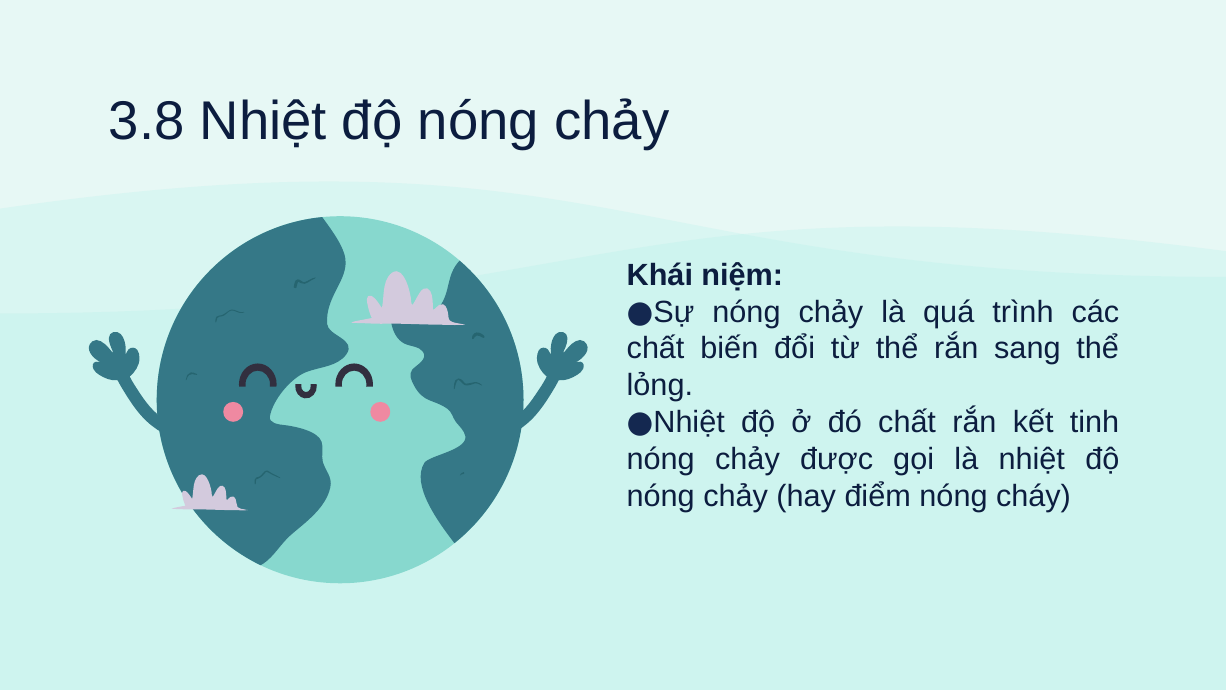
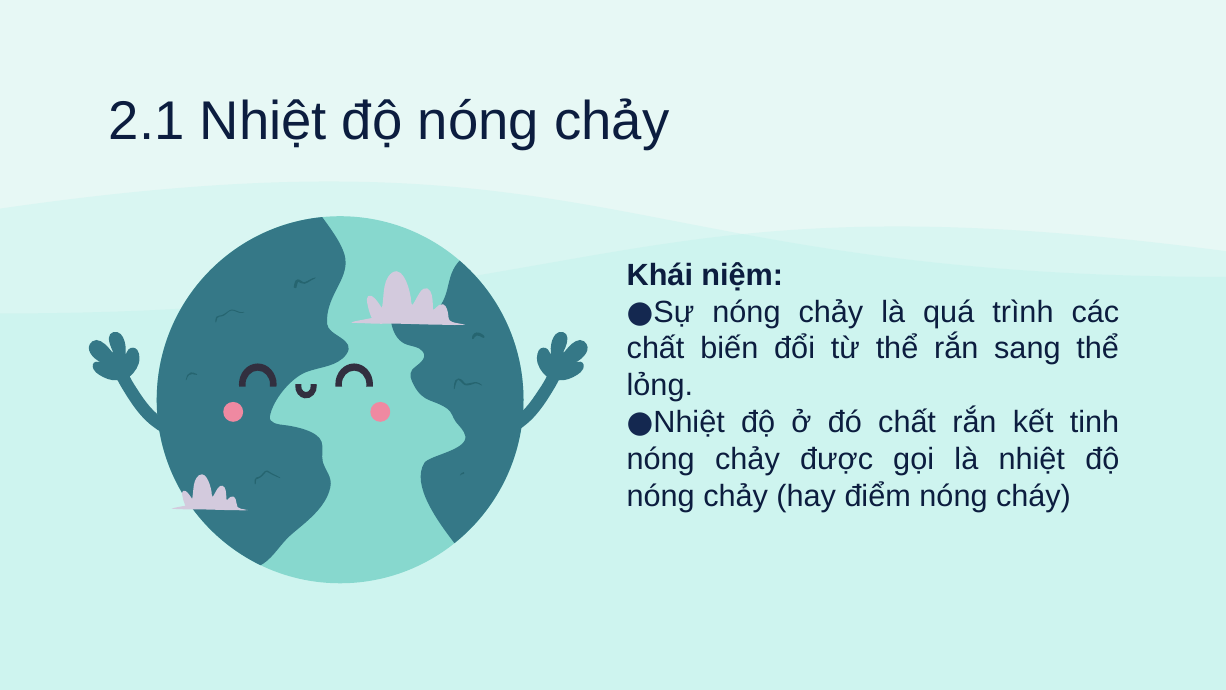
3.8: 3.8 -> 2.1
